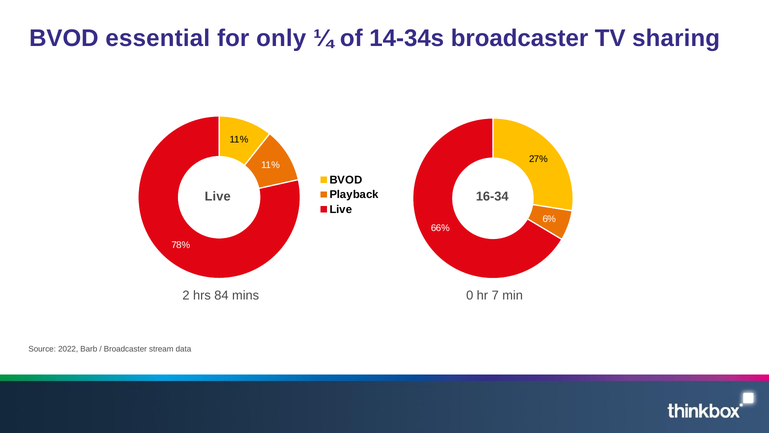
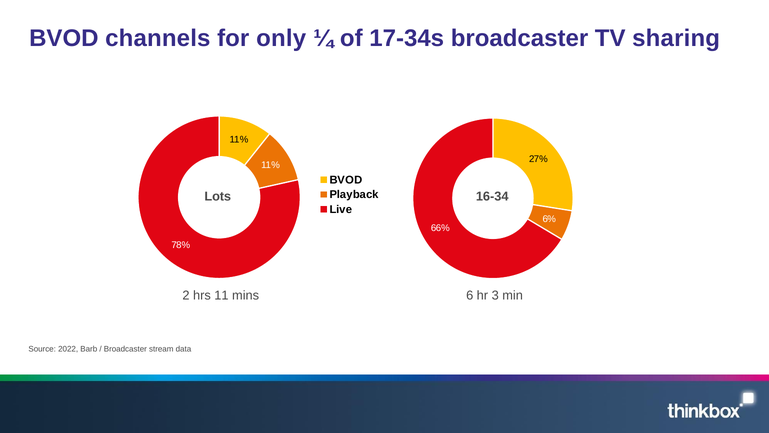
essential: essential -> channels
14-34s: 14-34s -> 17-34s
Live at (218, 196): Live -> Lots
84: 84 -> 11
0: 0 -> 6
7: 7 -> 3
